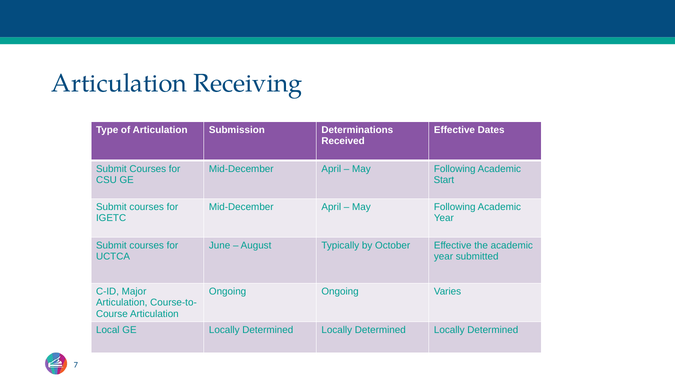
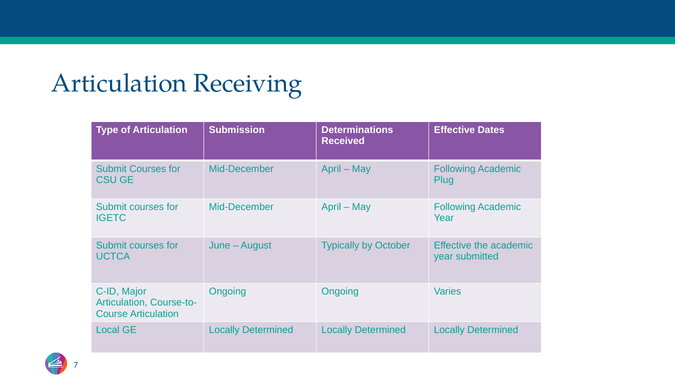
Start: Start -> Plug
